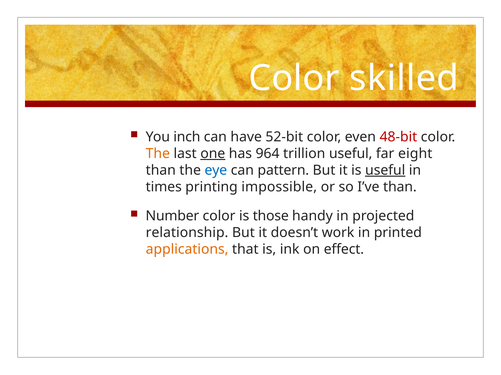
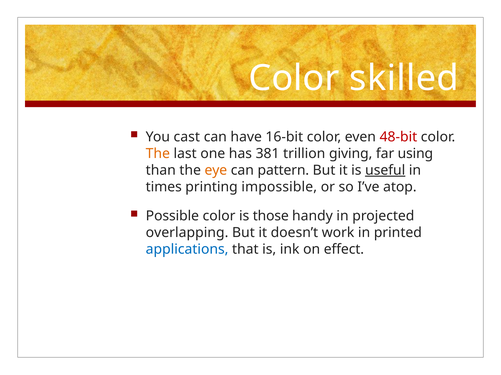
inch: inch -> cast
52-bit: 52-bit -> 16-bit
one underline: present -> none
964: 964 -> 381
trillion useful: useful -> giving
eight: eight -> using
eye colour: blue -> orange
I’ve than: than -> atop
Number: Number -> Possible
relationship: relationship -> overlapping
applications colour: orange -> blue
